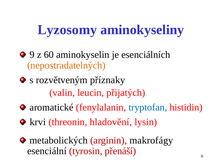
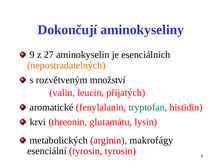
Lyzosomy: Lyzosomy -> Dokončují
60: 60 -> 27
příznaky: příznaky -> množství
tryptofan colour: blue -> green
hladovění: hladovění -> glutamátu
tyrosin přenáší: přenáší -> tyrosin
